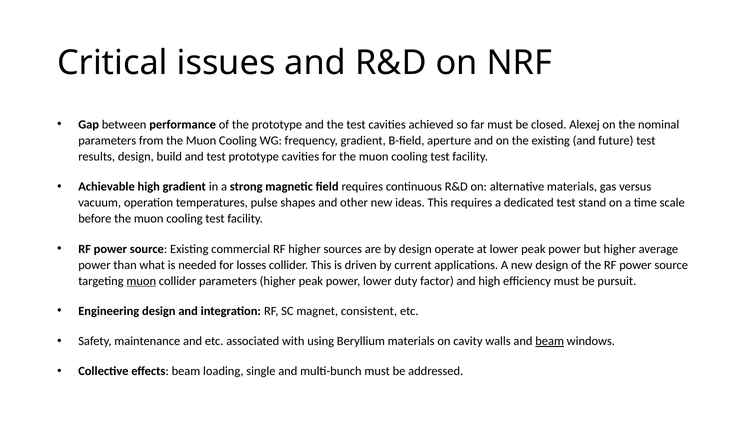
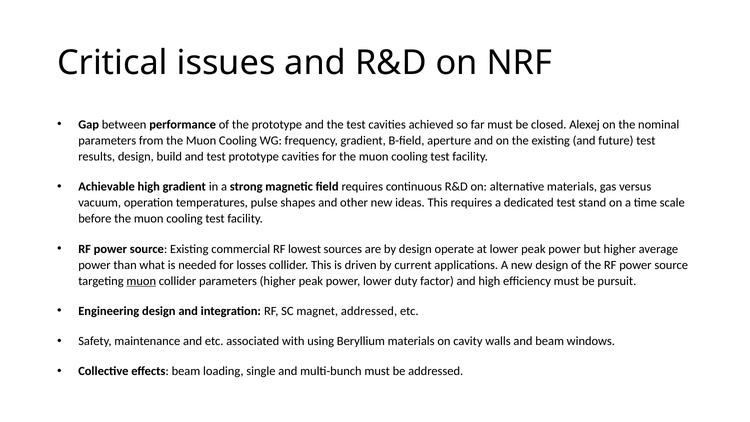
RF higher: higher -> lowest
magnet consistent: consistent -> addressed
beam at (550, 341) underline: present -> none
